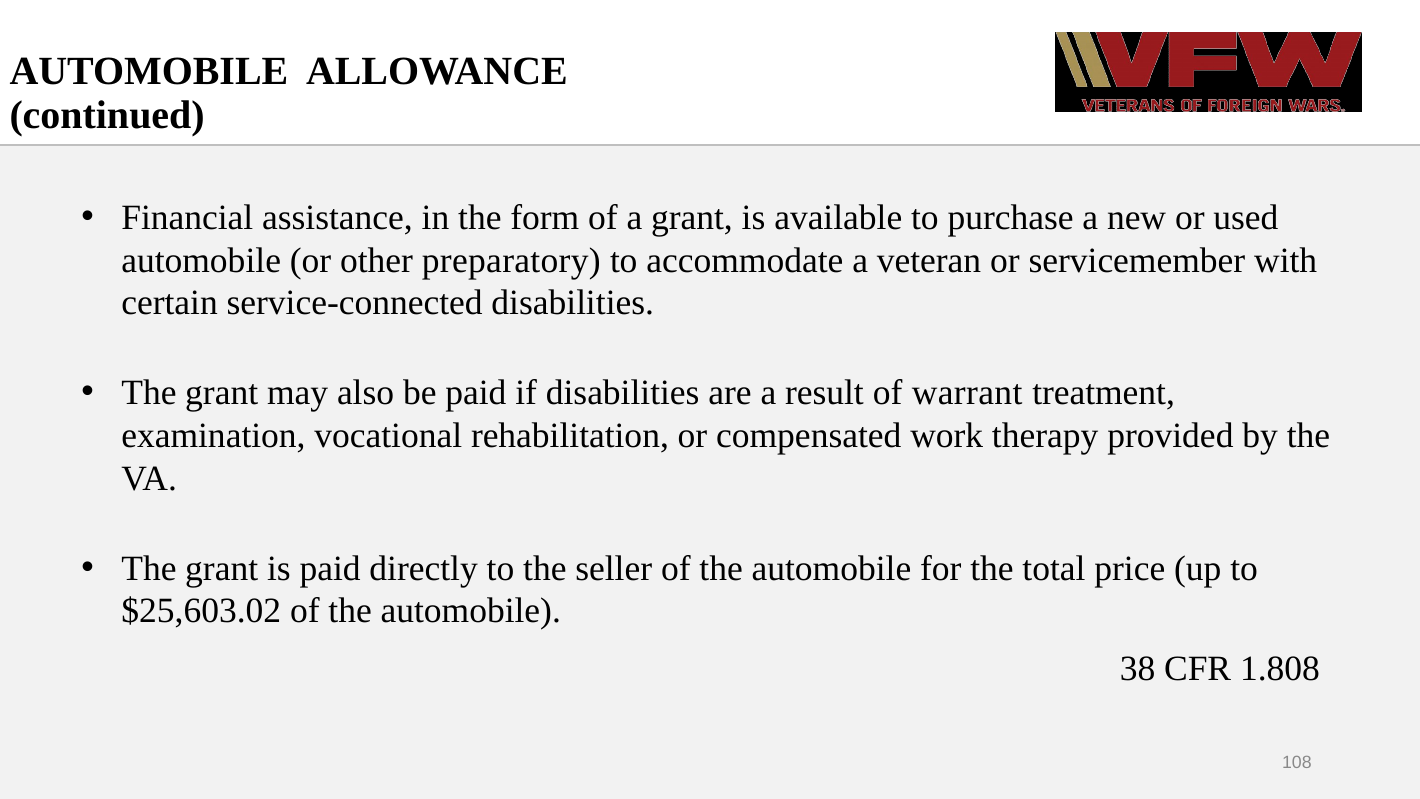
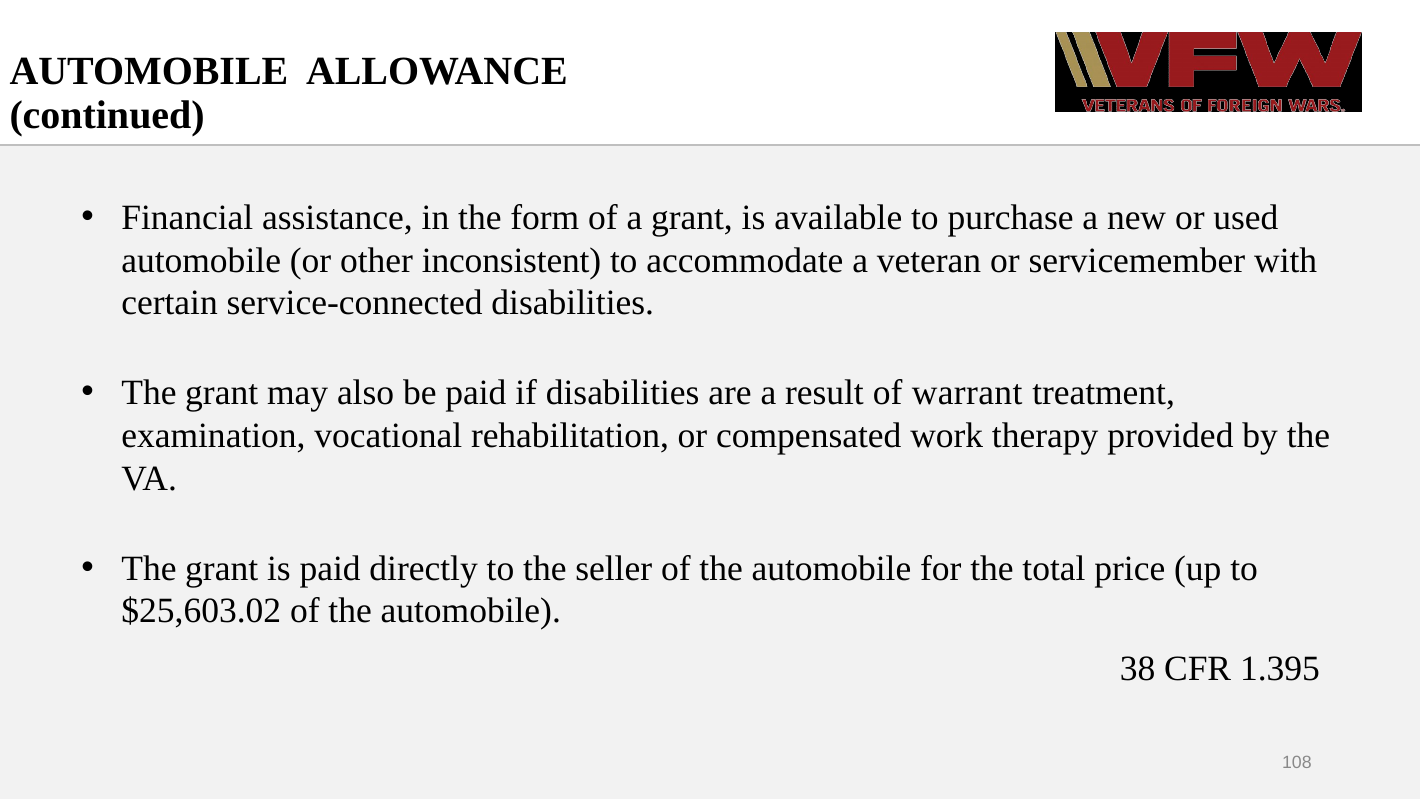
preparatory: preparatory -> inconsistent
1.808: 1.808 -> 1.395
